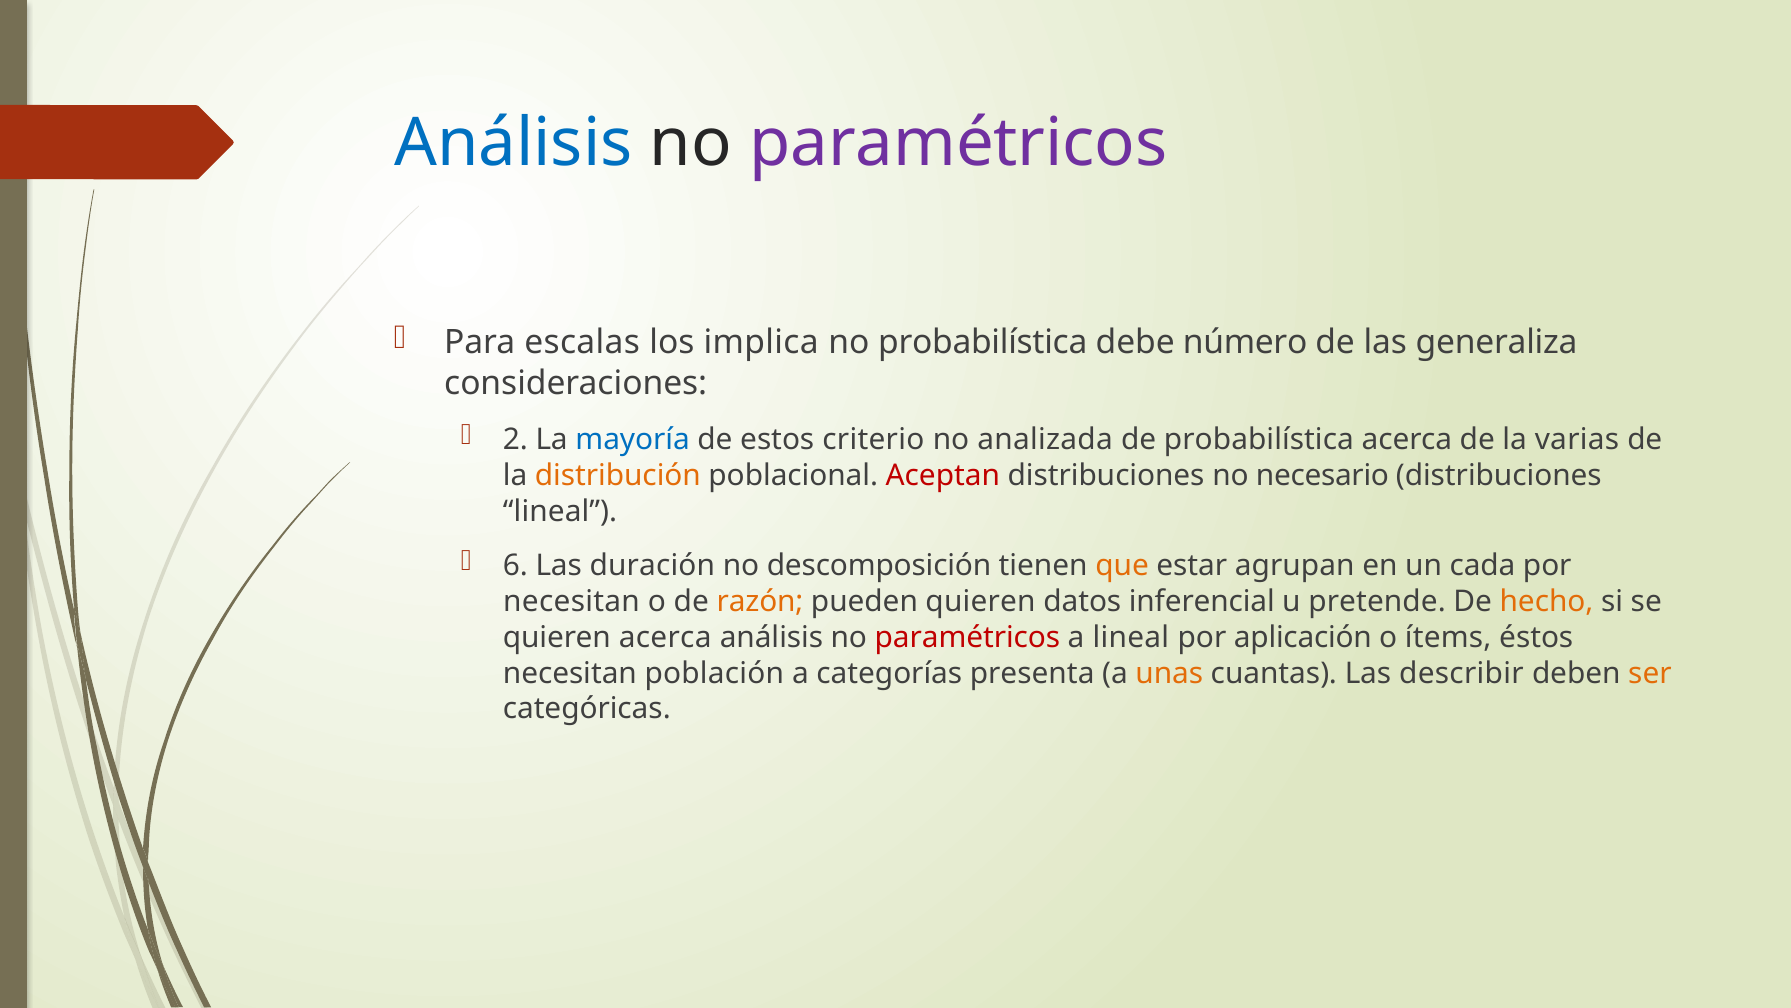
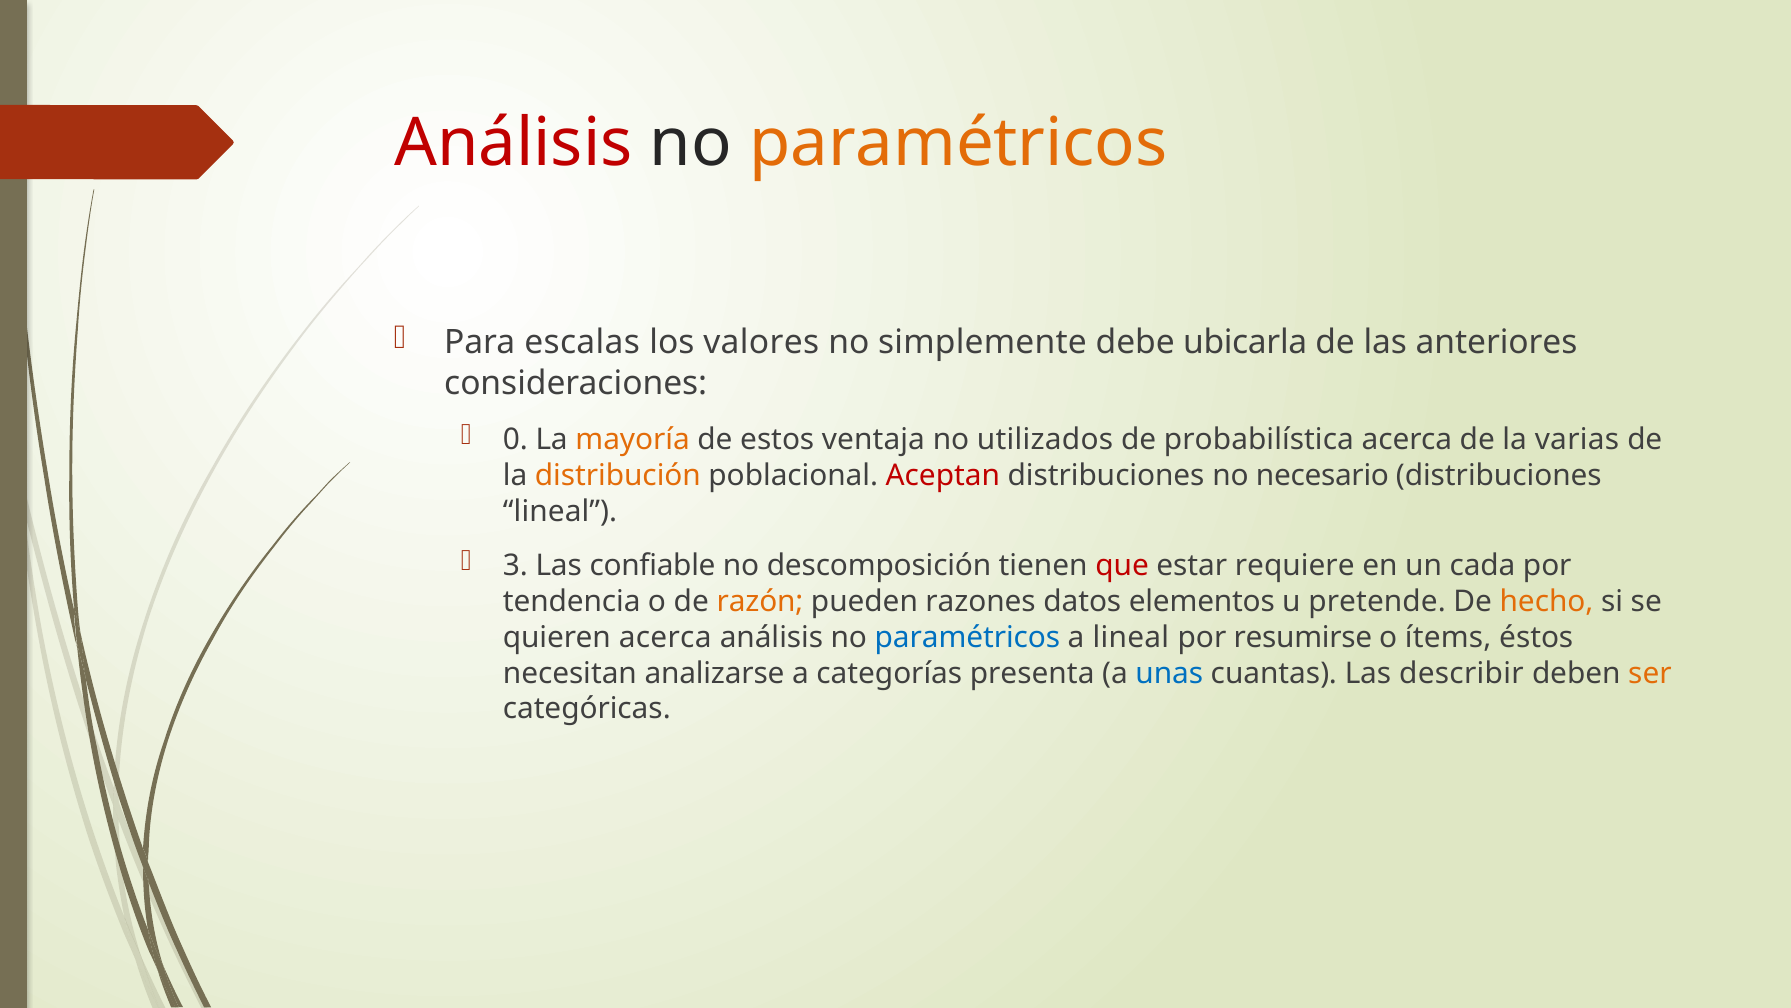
Análisis at (513, 143) colour: blue -> red
paramétricos at (958, 143) colour: purple -> orange
implica: implica -> valores
no probabilística: probabilística -> simplemente
número: número -> ubicarla
generaliza: generaliza -> anteriores
2: 2 -> 0
mayoría colour: blue -> orange
criterio: criterio -> ventaja
analizada: analizada -> utilizados
6: 6 -> 3
duración: duración -> confiable
que colour: orange -> red
agrupan: agrupan -> requiere
necesitan at (572, 601): necesitan -> tendencia
pueden quieren: quieren -> razones
inferencial: inferencial -> elementos
paramétricos at (967, 637) colour: red -> blue
aplicación: aplicación -> resumirse
población: población -> analizarse
unas colour: orange -> blue
